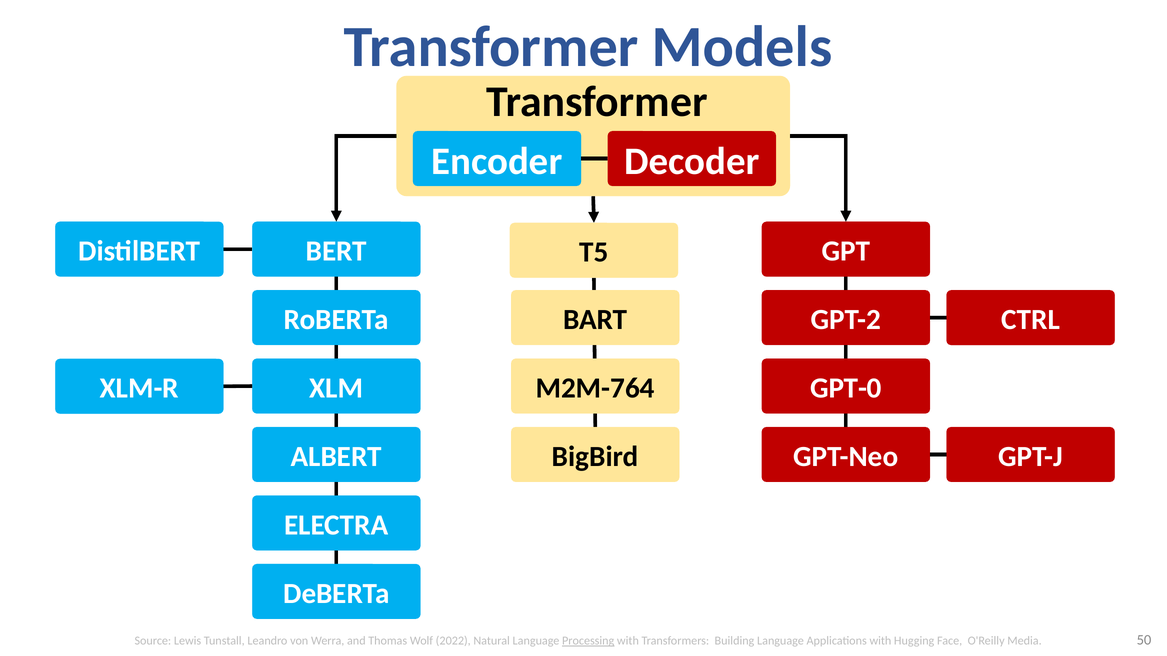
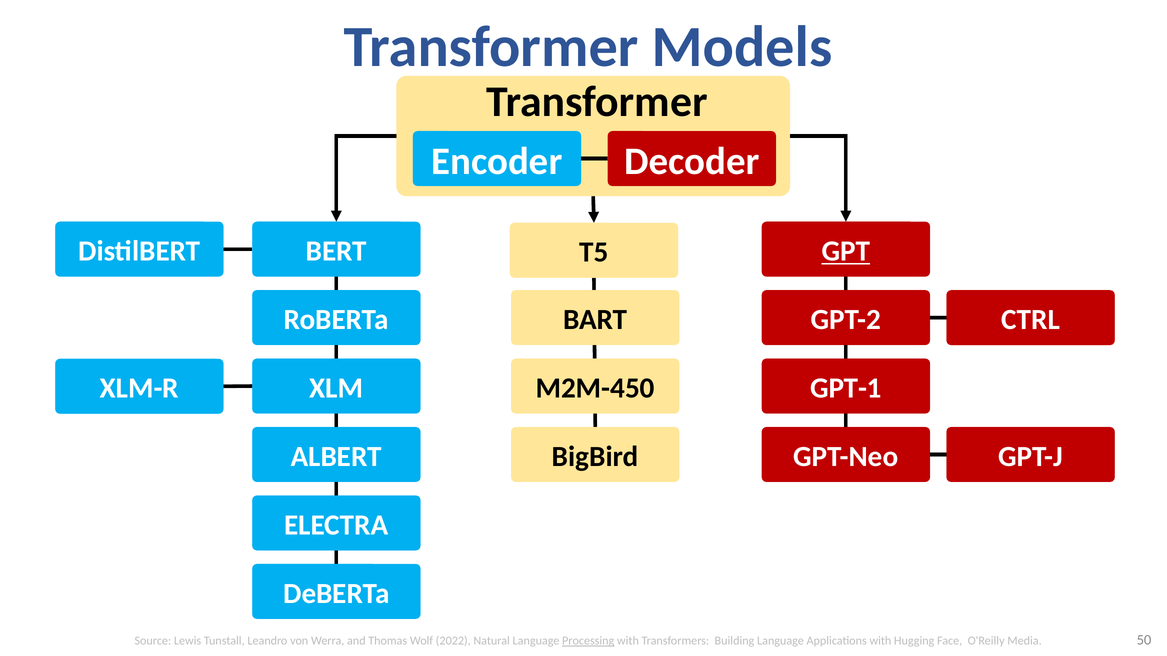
GPT underline: none -> present
M2M-764: M2M-764 -> M2M-450
GPT-0: GPT-0 -> GPT-1
